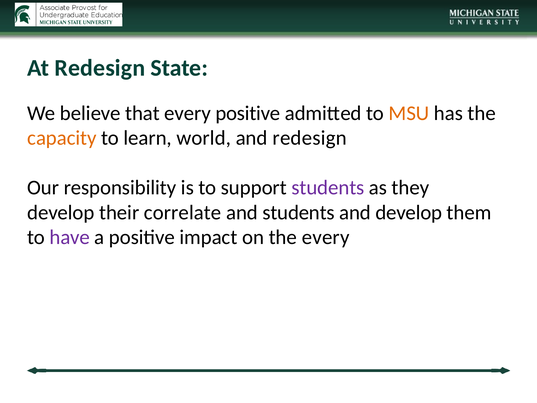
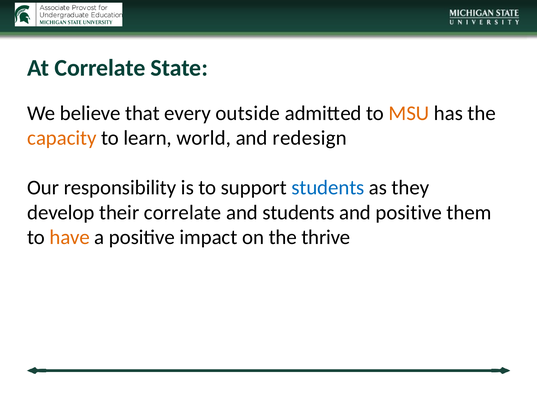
At Redesign: Redesign -> Correlate
every positive: positive -> outside
students at (328, 188) colour: purple -> blue
and develop: develop -> positive
have colour: purple -> orange
the every: every -> thrive
